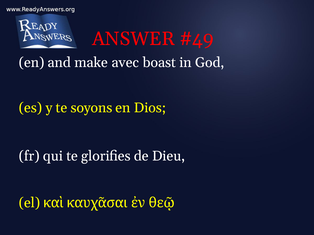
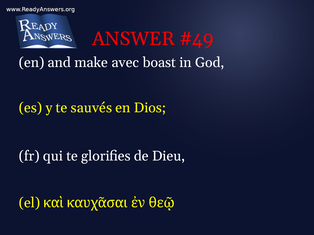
soyons: soyons -> sauvés
